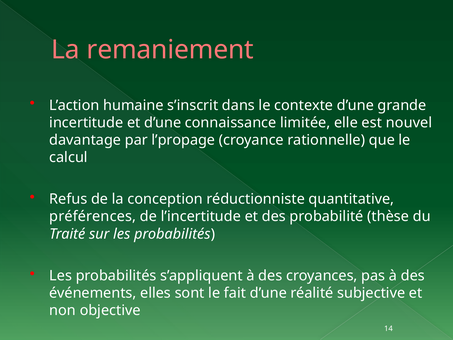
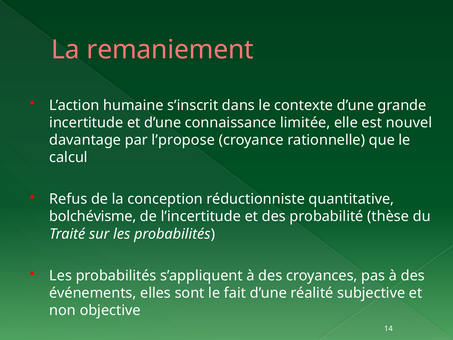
l’propage: l’propage -> l’propose
préférences: préférences -> bolchévisme
